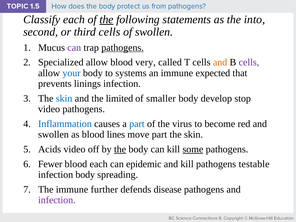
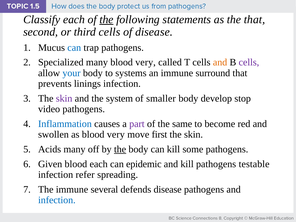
the into: into -> that
of swollen: swollen -> disease
can at (74, 48) colour: purple -> blue
pathogens at (123, 48) underline: present -> none
Specialized allow: allow -> many
expected: expected -> surround
skin at (64, 98) colour: blue -> purple
limited: limited -> system
part at (137, 124) colour: blue -> purple
virus: virus -> same
as blood lines: lines -> very
move part: part -> first
Acids video: video -> many
some underline: present -> none
Fewer: Fewer -> Given
infection body: body -> refer
further: further -> several
infection at (57, 200) colour: purple -> blue
